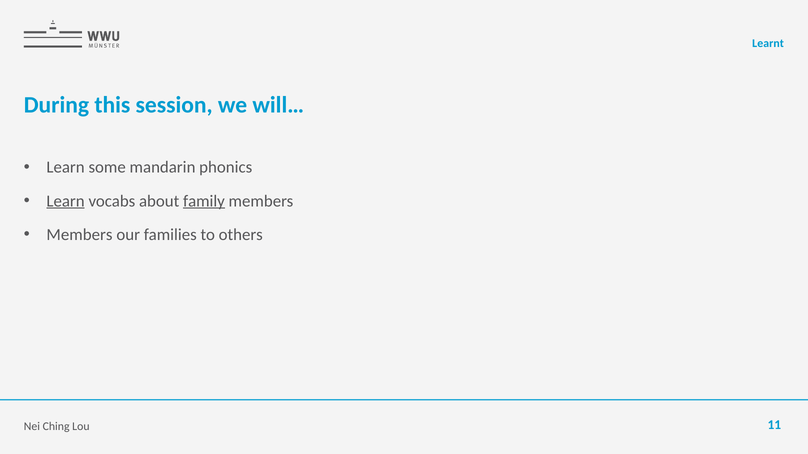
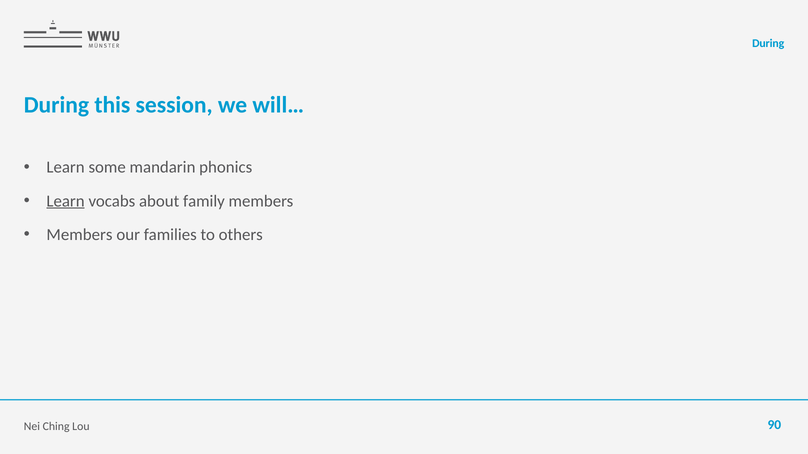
Learnt at (768, 43): Learnt -> During
family underline: present -> none
11: 11 -> 90
